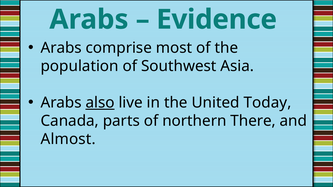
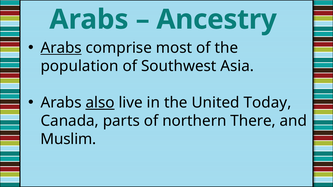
Evidence: Evidence -> Ancestry
Arabs at (61, 48) underline: none -> present
Almost: Almost -> Muslim
